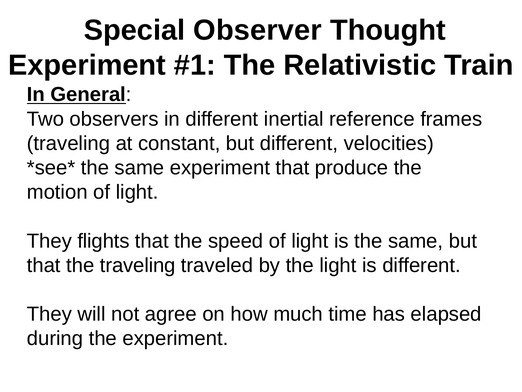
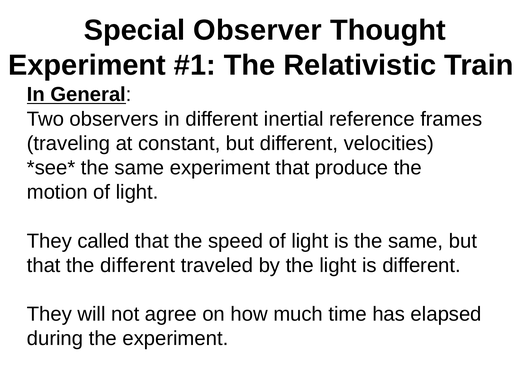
flights: flights -> called
the traveling: traveling -> different
